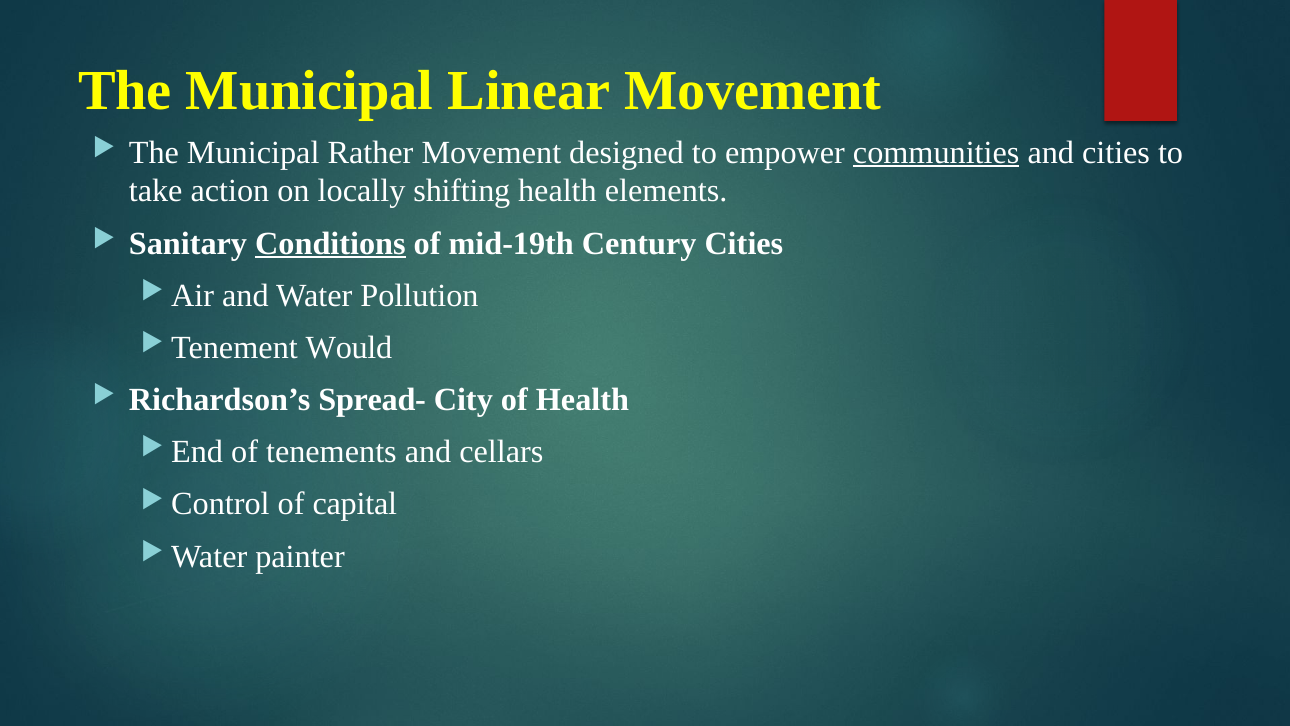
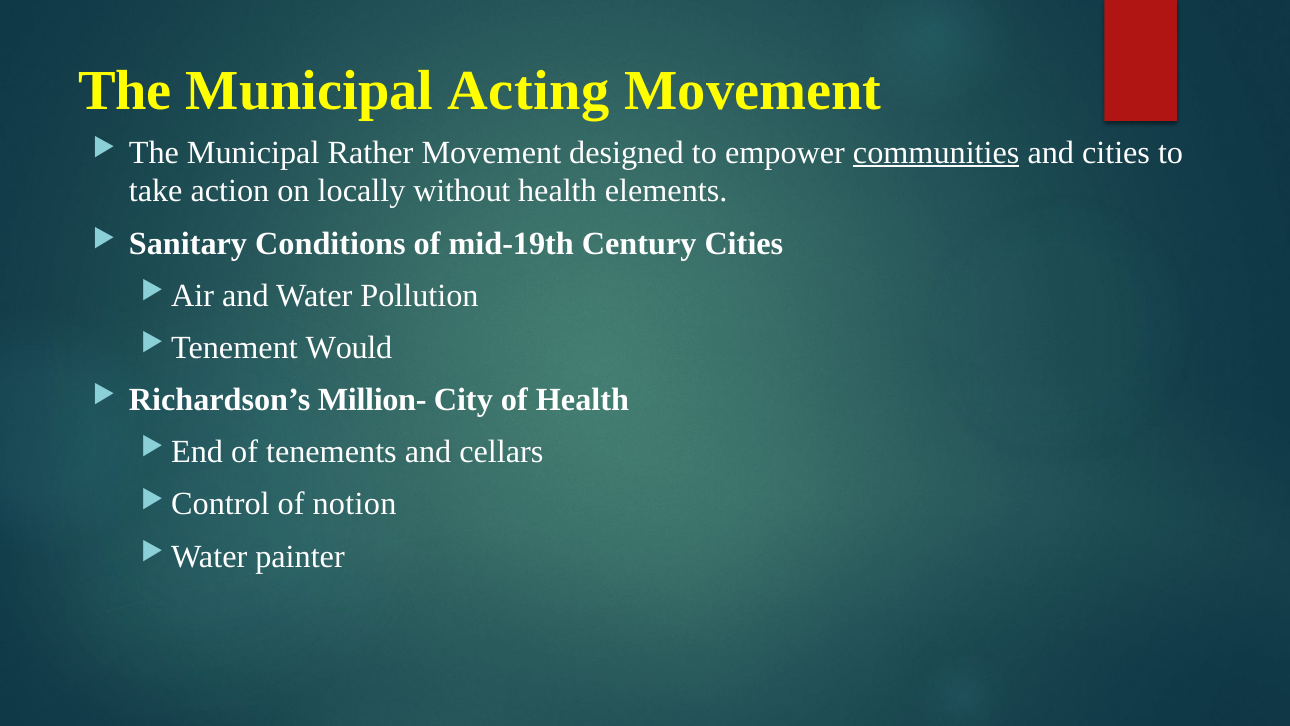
Linear: Linear -> Acting
shifting: shifting -> without
Conditions underline: present -> none
Spread-: Spread- -> Million-
capital: capital -> notion
